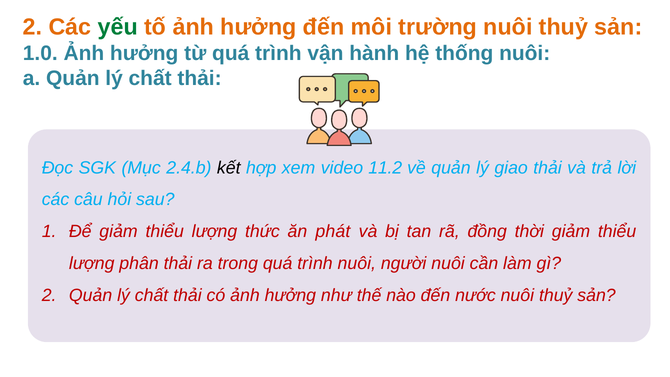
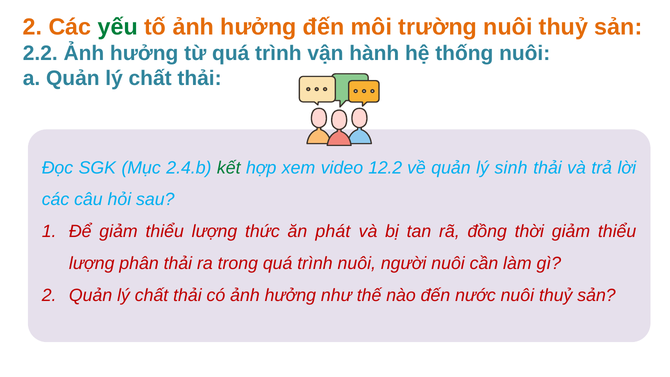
1.0: 1.0 -> 2.2
kết colour: black -> green
11.2: 11.2 -> 12.2
giao: giao -> sinh
